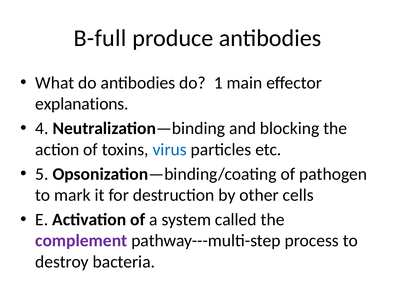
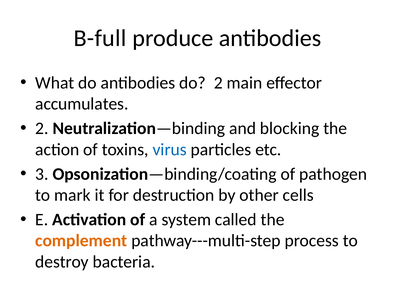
do 1: 1 -> 2
explanations: explanations -> accumulates
4 at (42, 129): 4 -> 2
5: 5 -> 3
complement colour: purple -> orange
